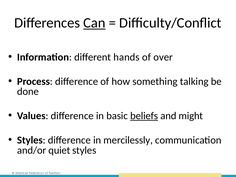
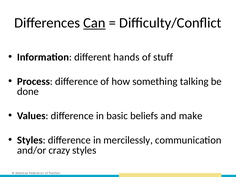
over: over -> stuff
beliefs underline: present -> none
might: might -> make
quiet: quiet -> crazy
